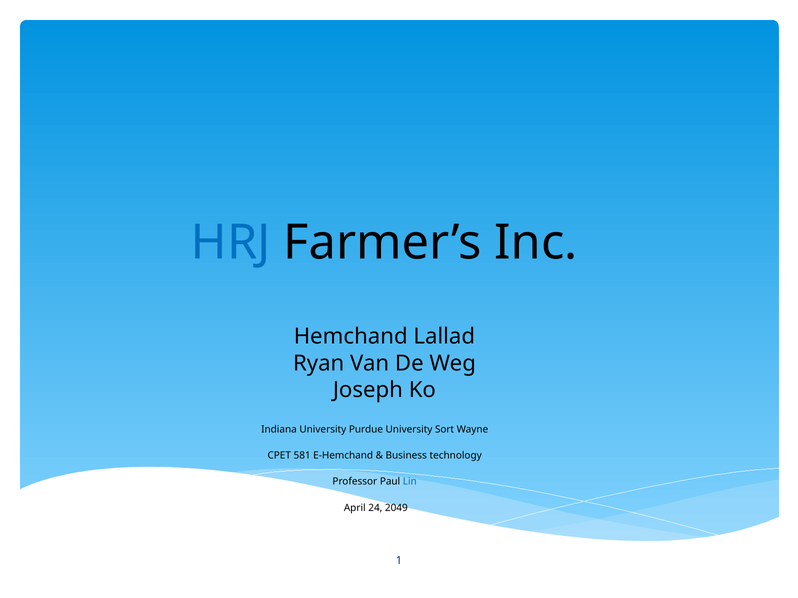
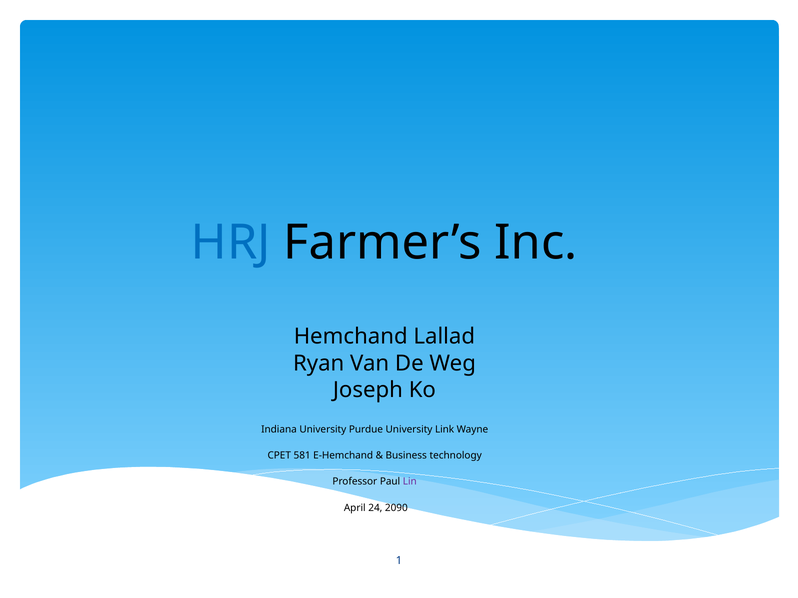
Sort: Sort -> Link
Lin colour: blue -> purple
2049: 2049 -> 2090
